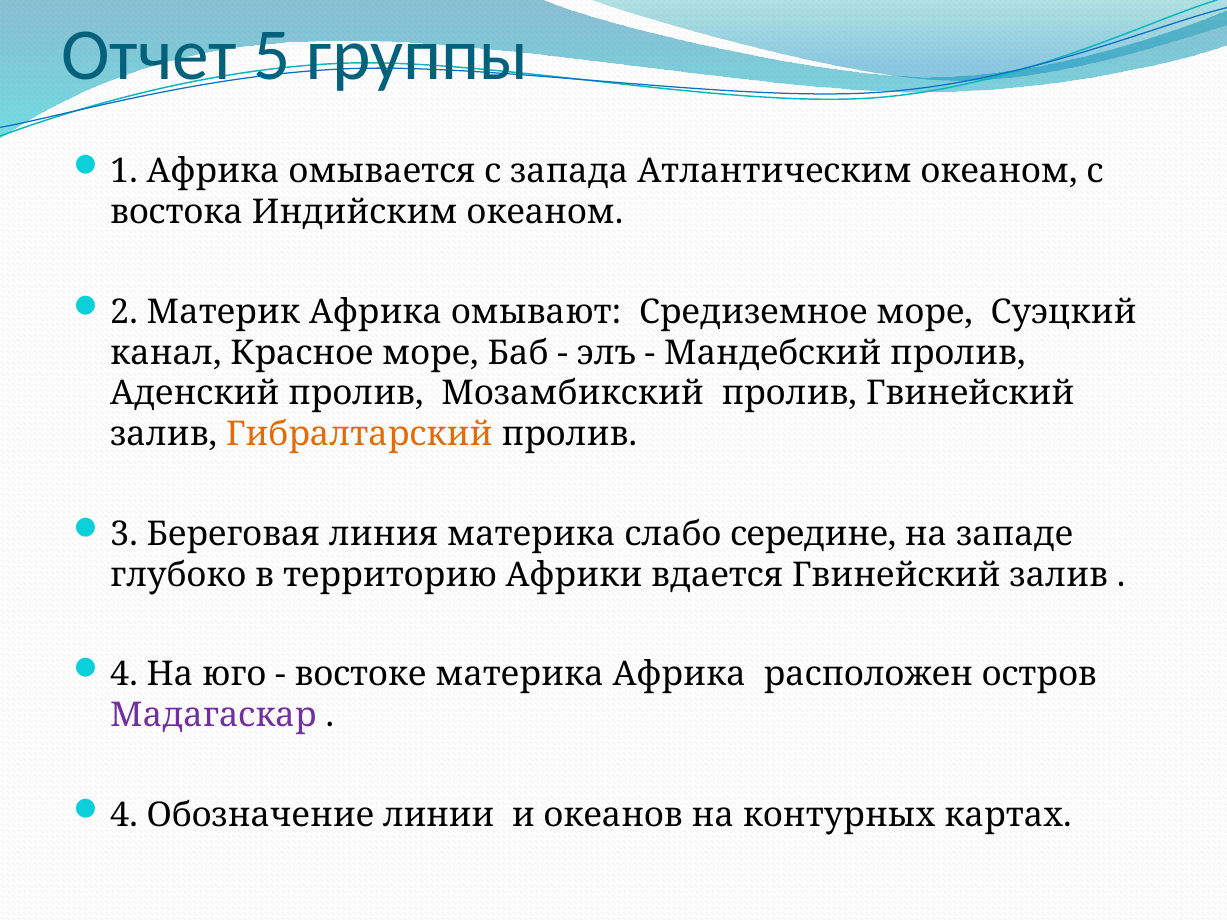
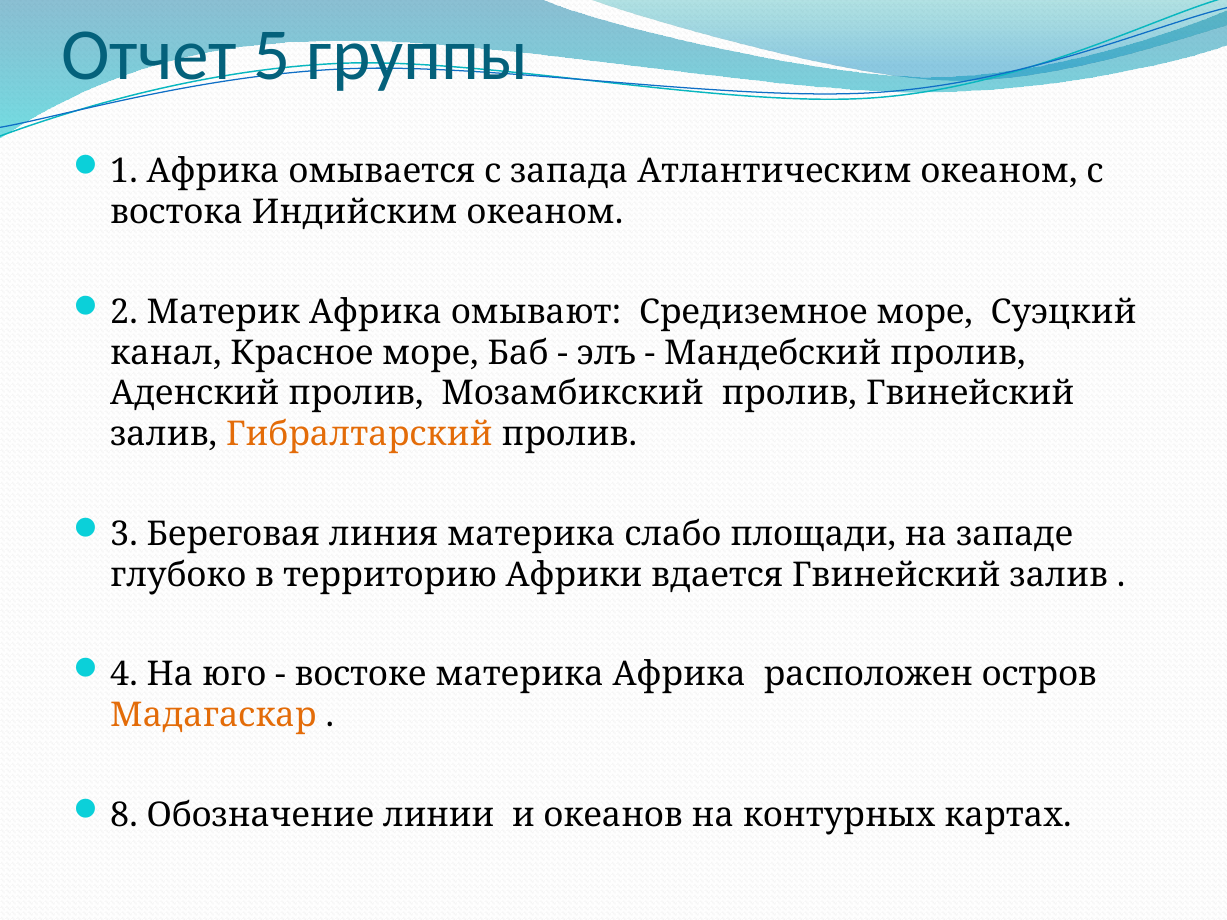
середине: середине -> площади
Мадагаскар colour: purple -> orange
4 at (124, 815): 4 -> 8
